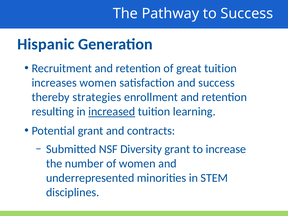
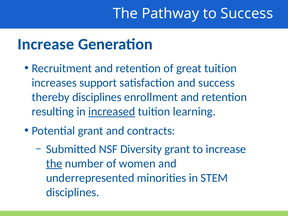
Hispanic at (46, 44): Hispanic -> Increase
increases women: women -> support
thereby strategies: strategies -> disciplines
the at (54, 163) underline: none -> present
